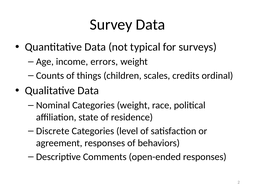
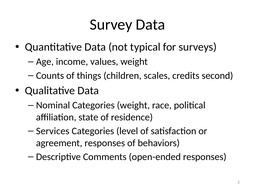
errors: errors -> values
ordinal: ordinal -> second
Discrete: Discrete -> Services
